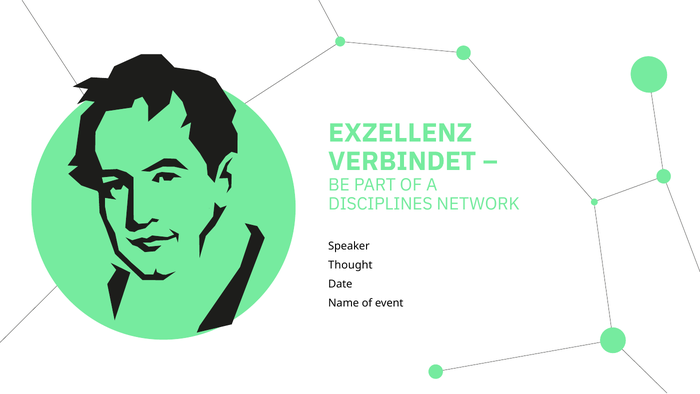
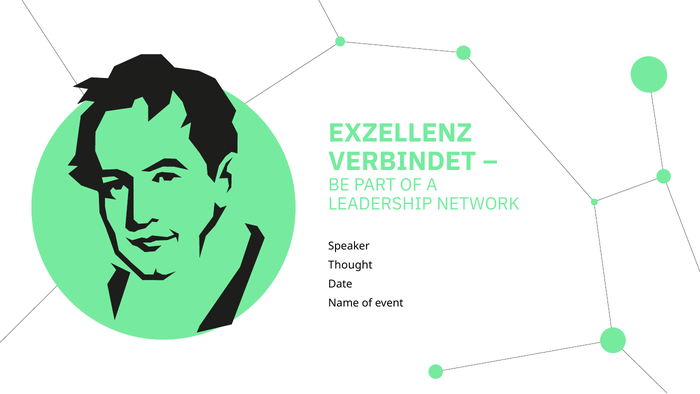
DISCIPLINES: DISCIPLINES -> LEADERSHIP
